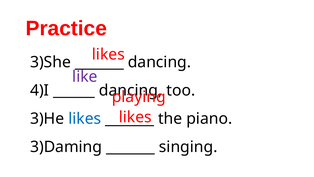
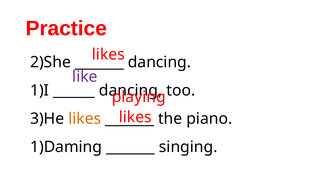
3)She: 3)She -> 2)She
4)I: 4)I -> 1)I
likes at (85, 118) colour: blue -> orange
3)Daming: 3)Daming -> 1)Daming
